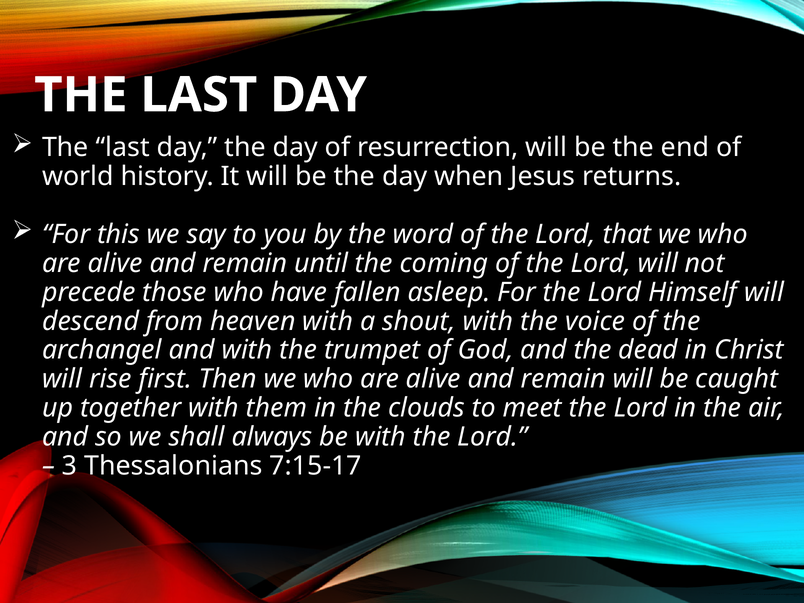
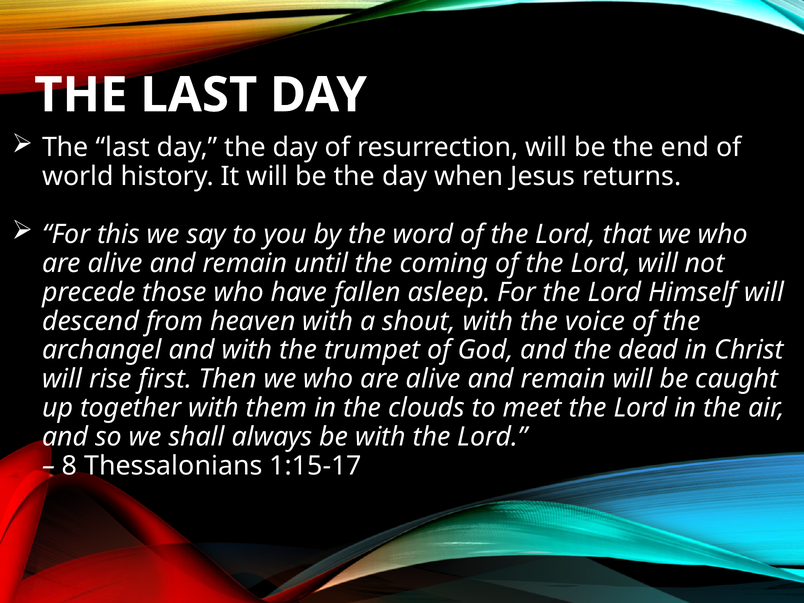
3: 3 -> 8
7:15-17: 7:15-17 -> 1:15-17
